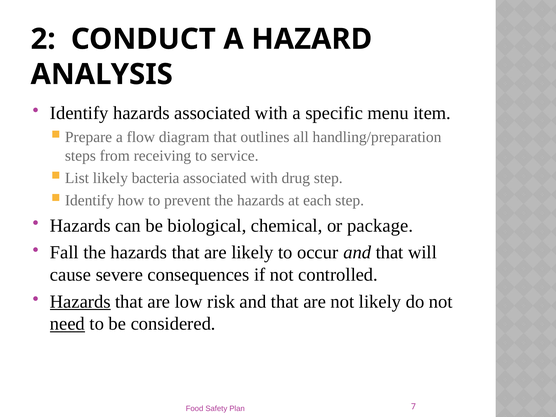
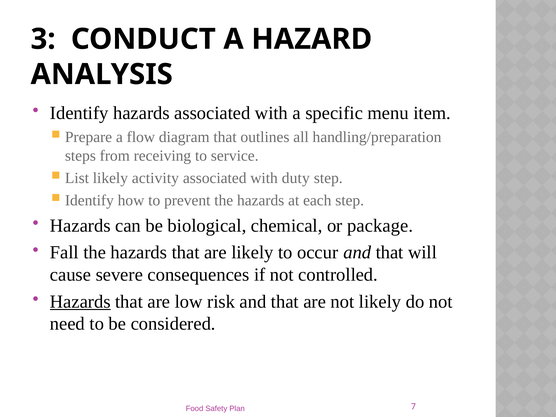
2: 2 -> 3
bacteria: bacteria -> activity
drug: drug -> duty
need underline: present -> none
